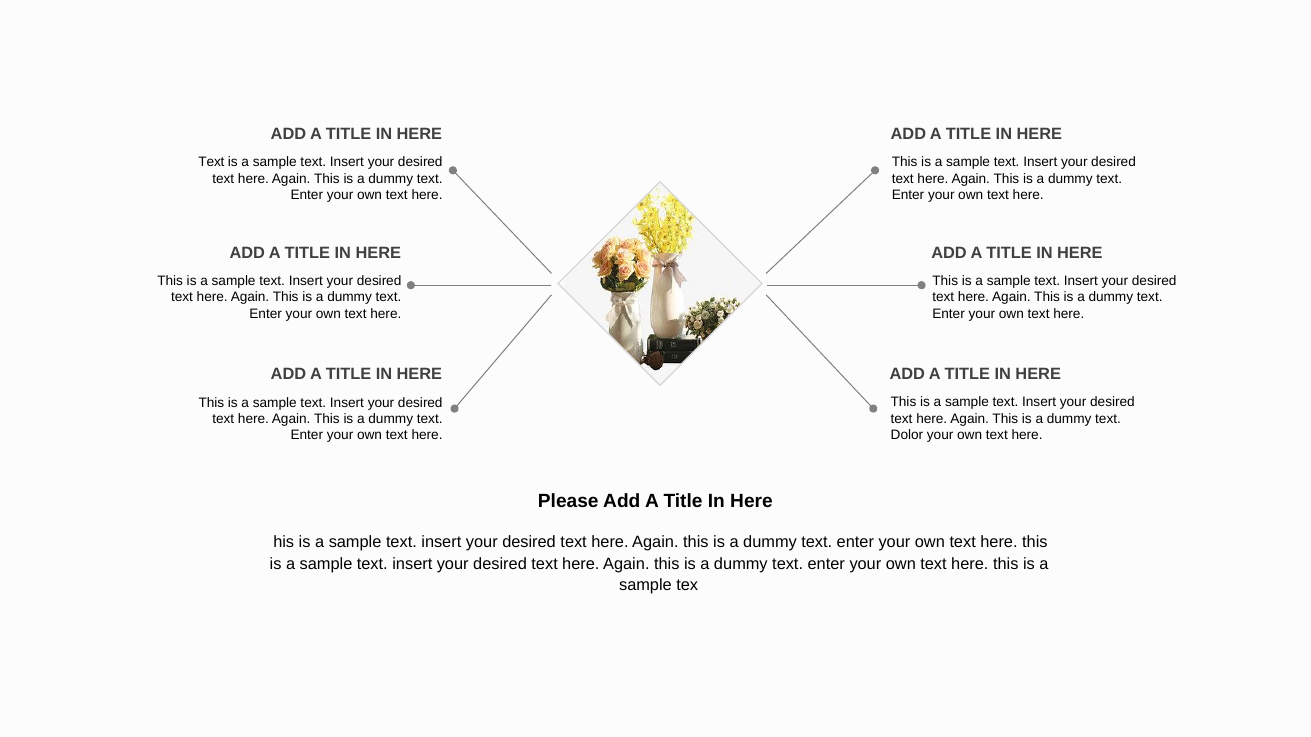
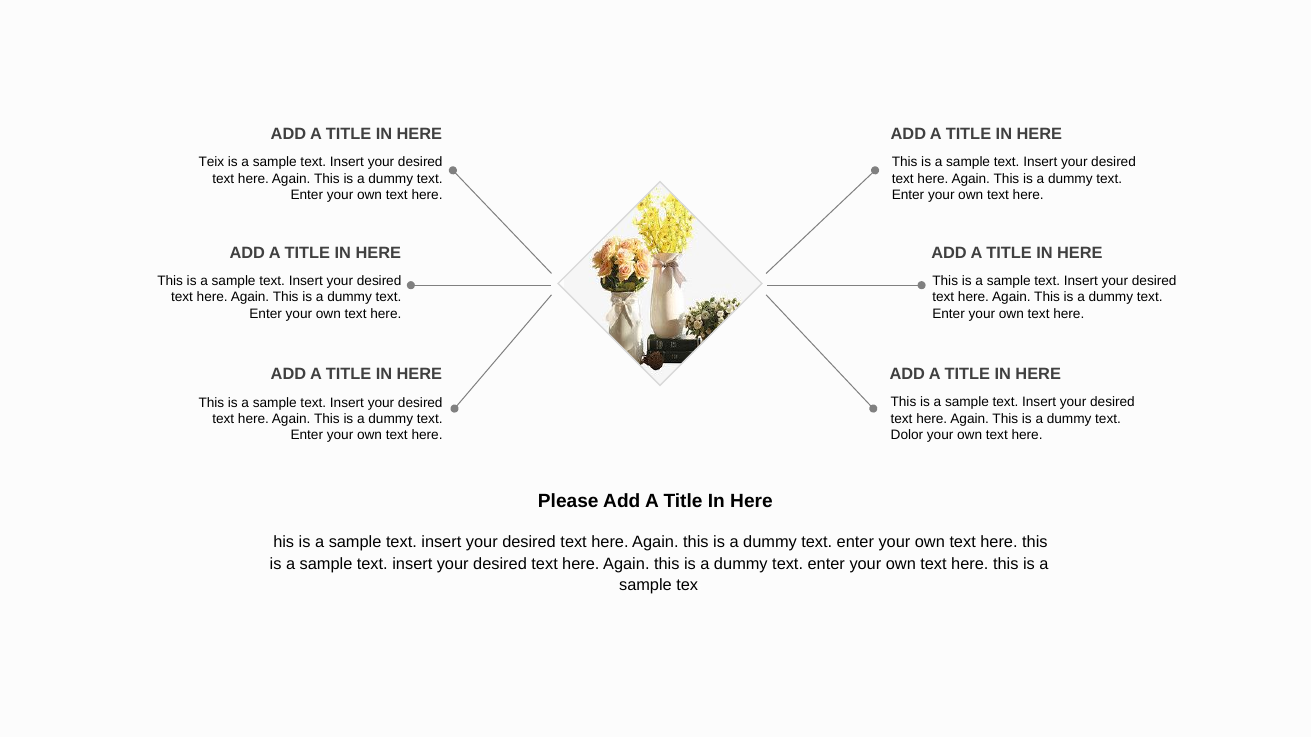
Text at (211, 162): Text -> Teix
